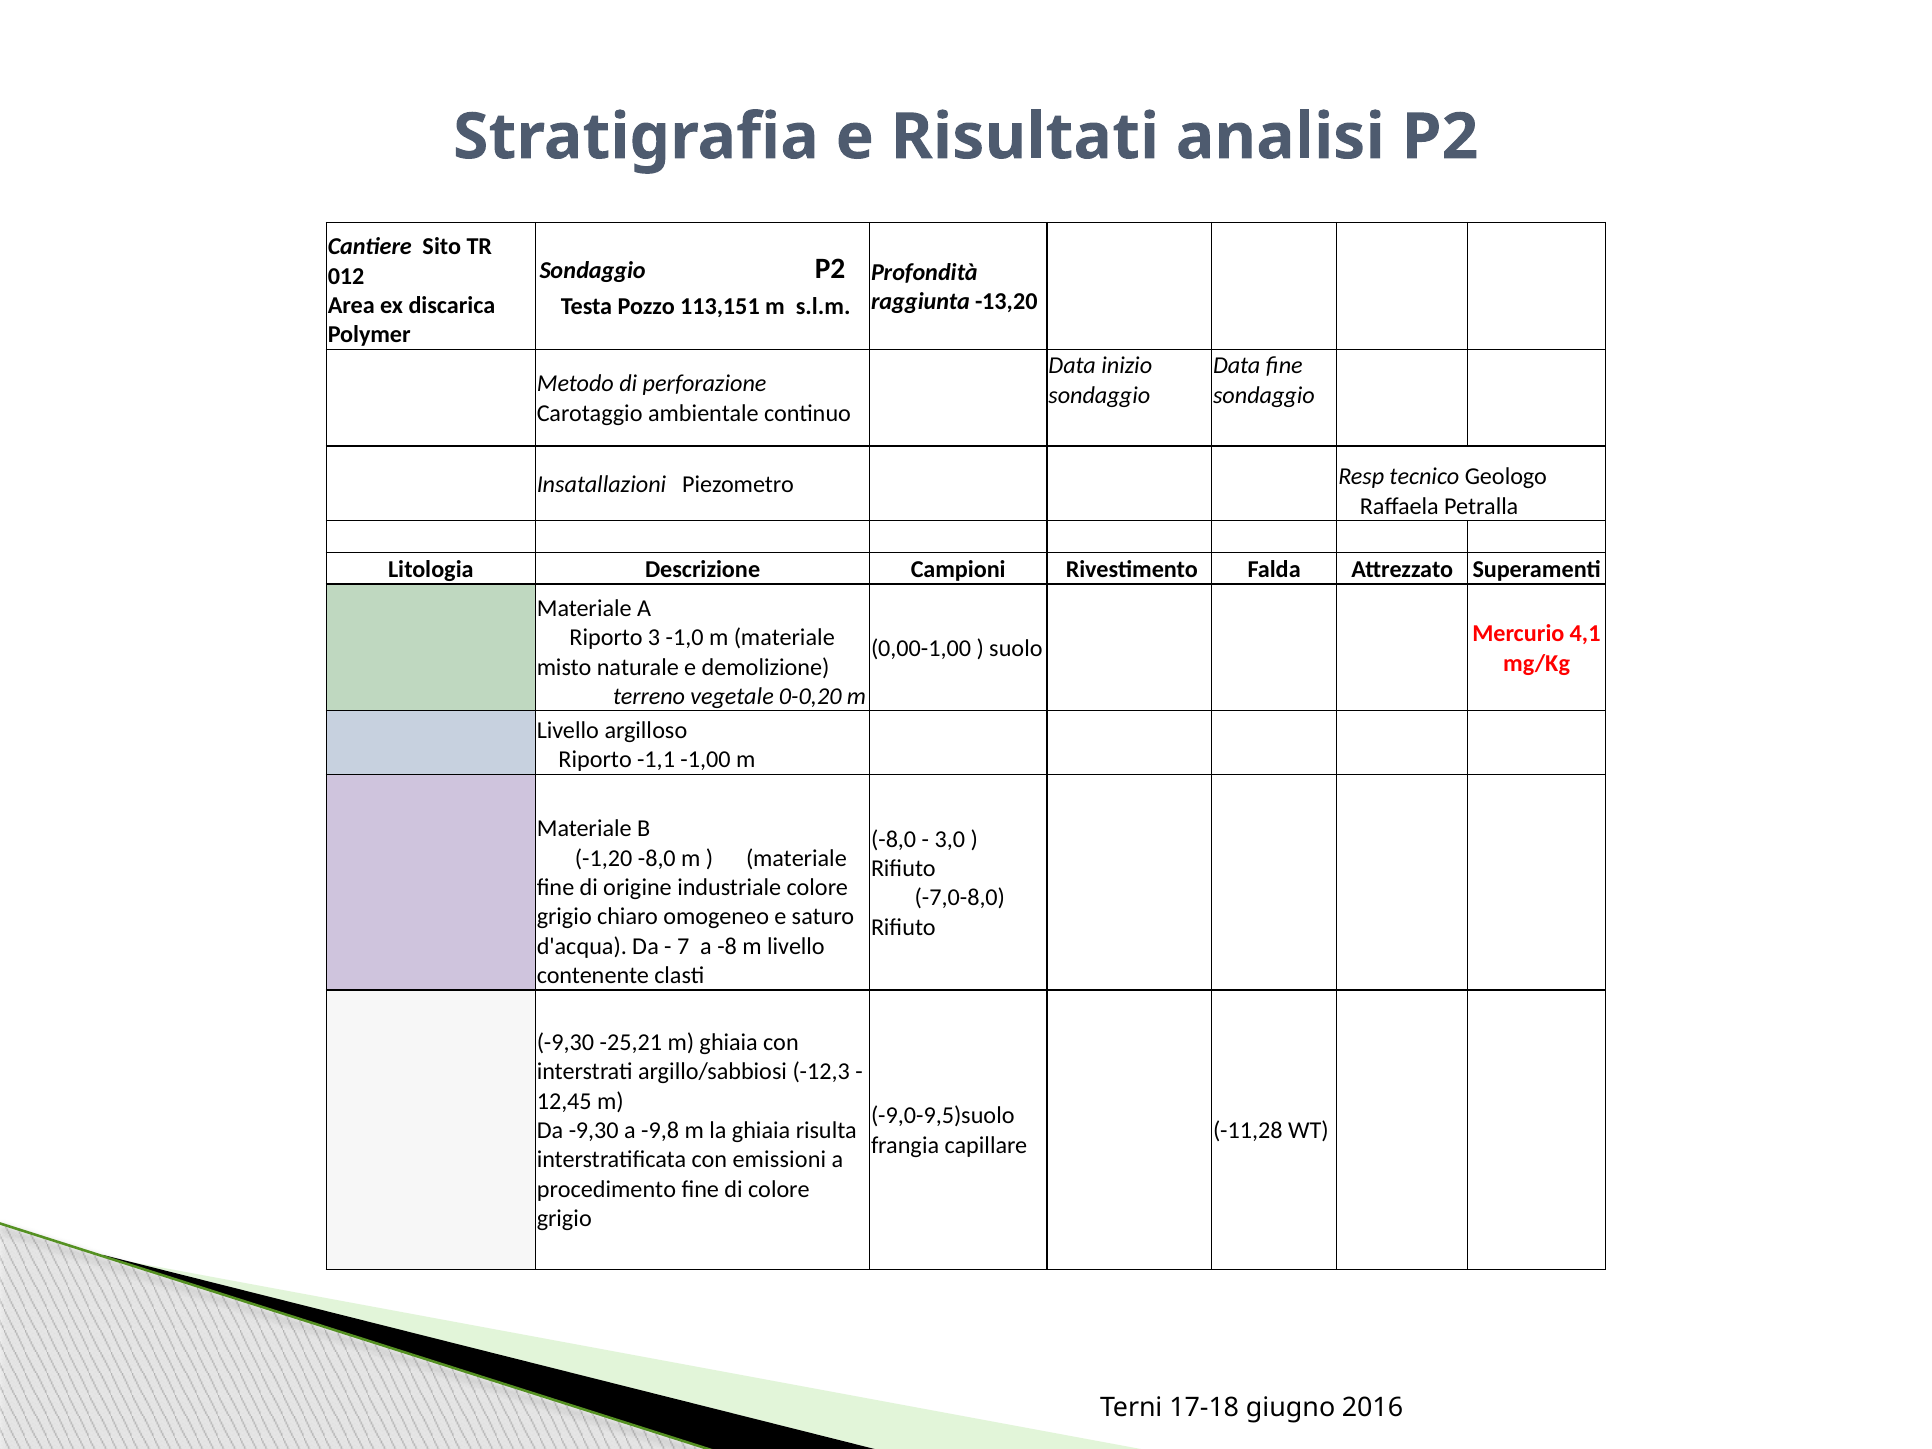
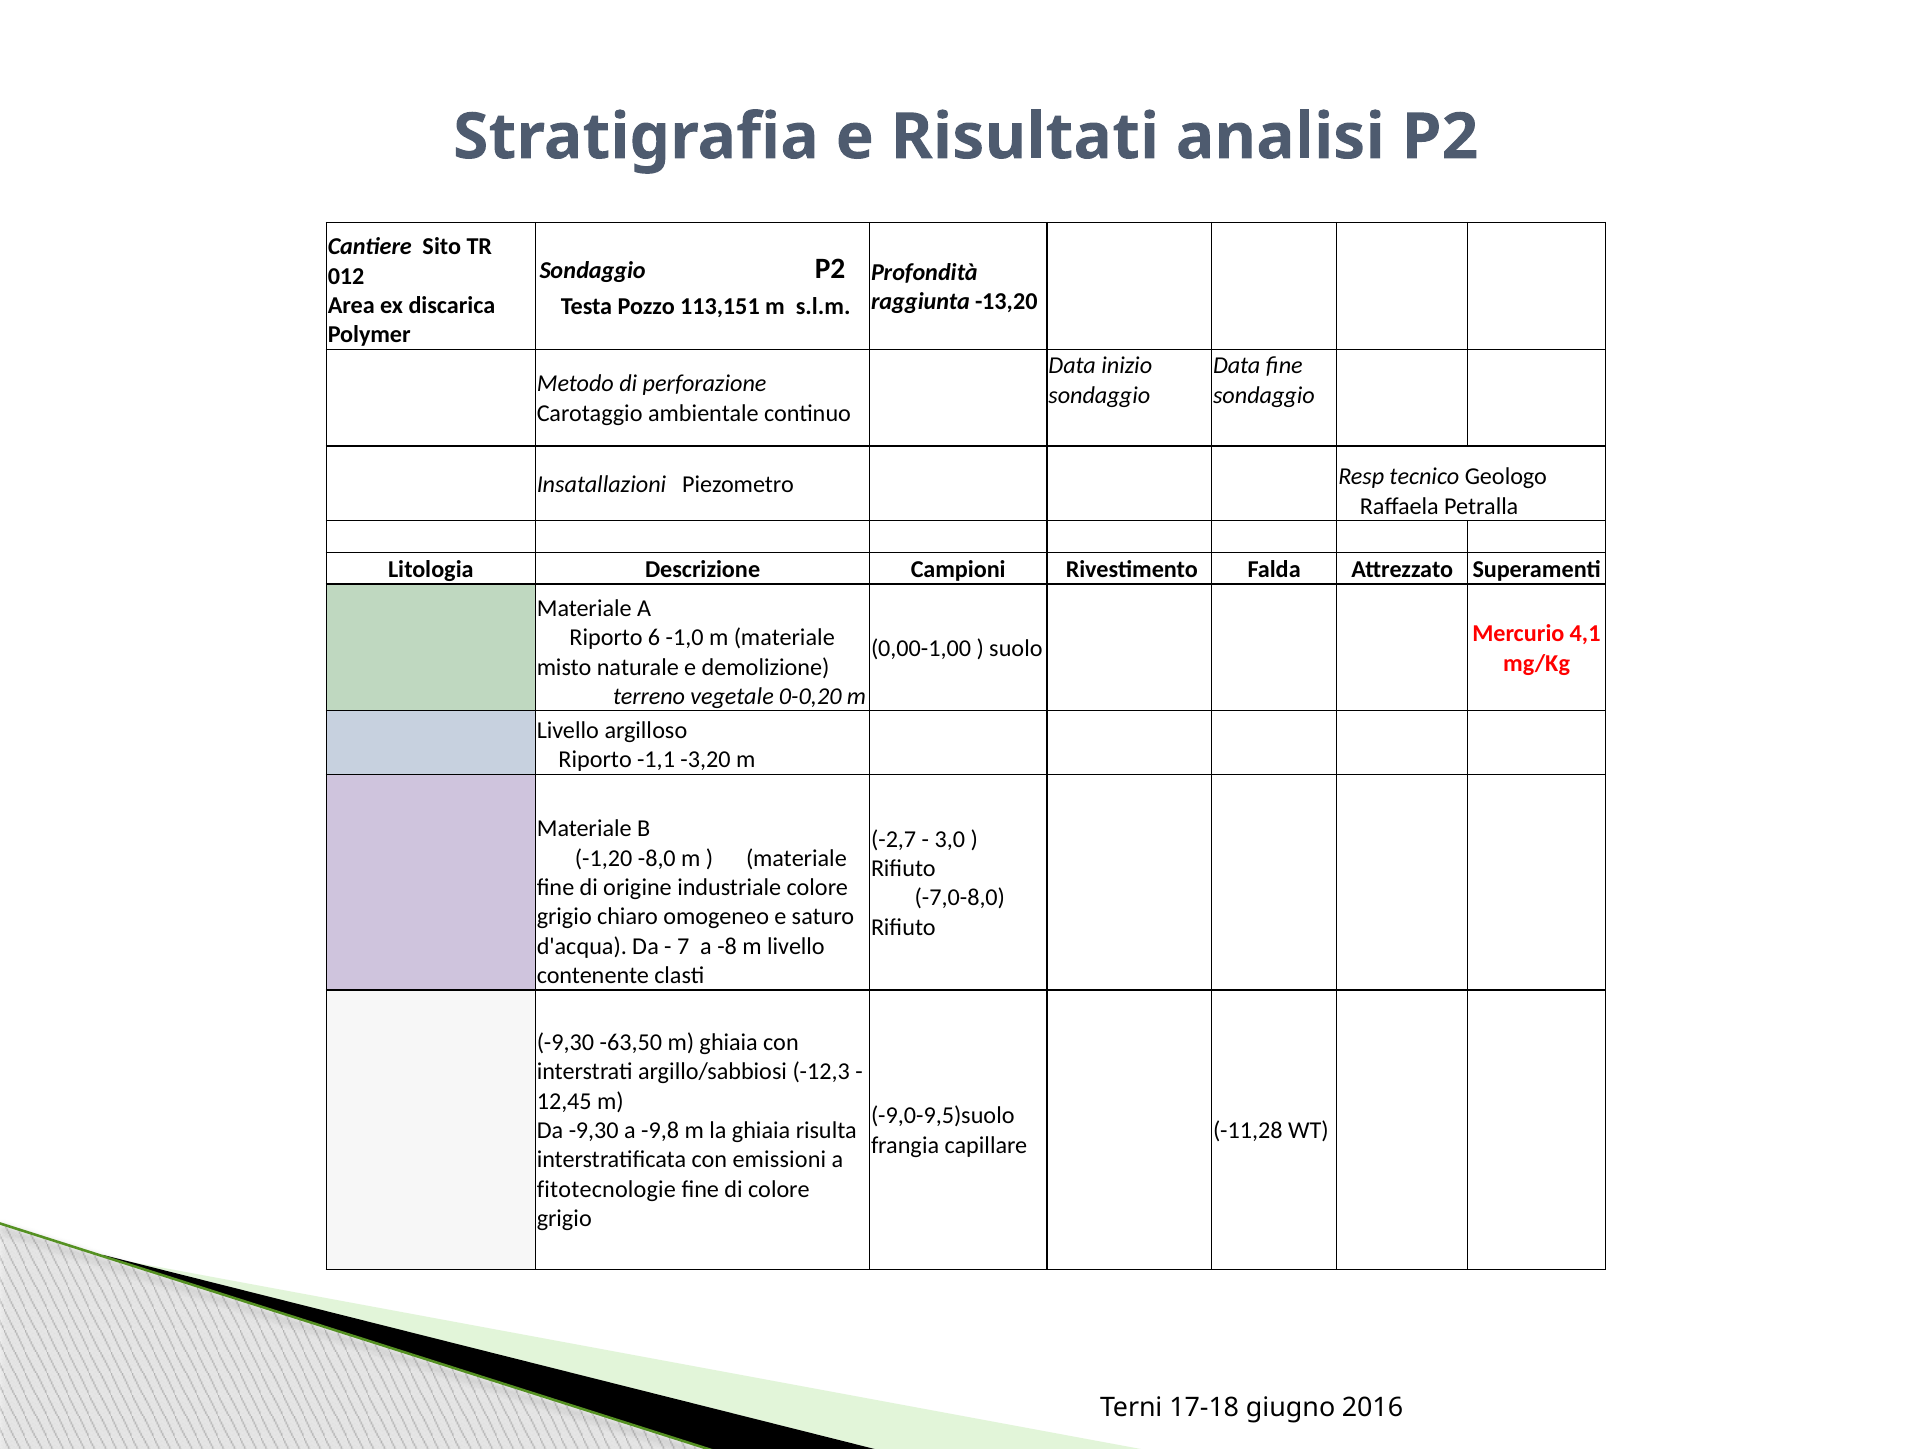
3: 3 -> 6
-1,00: -1,00 -> -3,20
-8,0 at (894, 839): -8,0 -> -2,7
-25,21: -25,21 -> -63,50
procedimento: procedimento -> fitotecnologie
